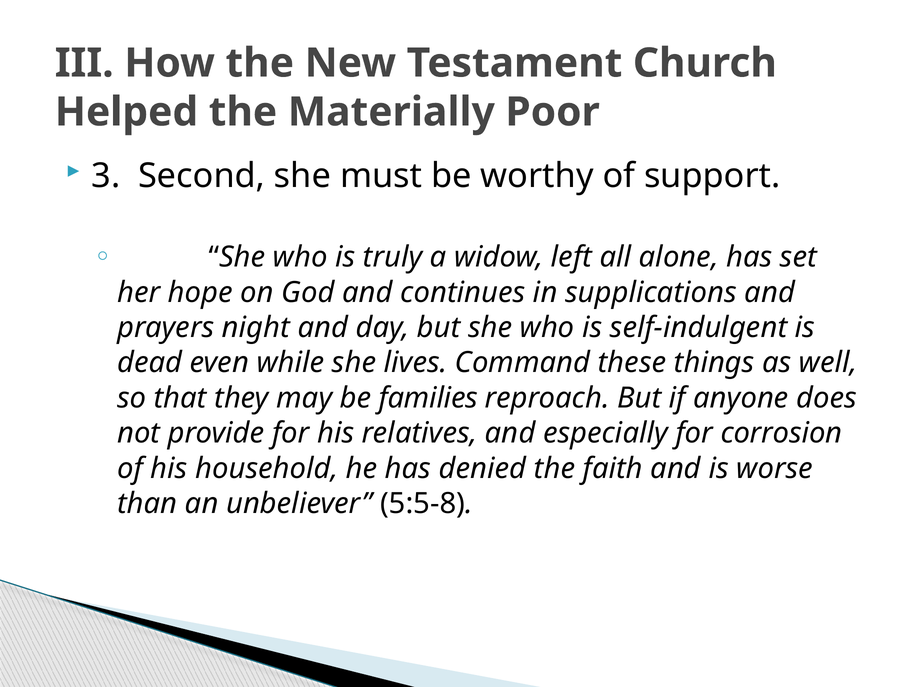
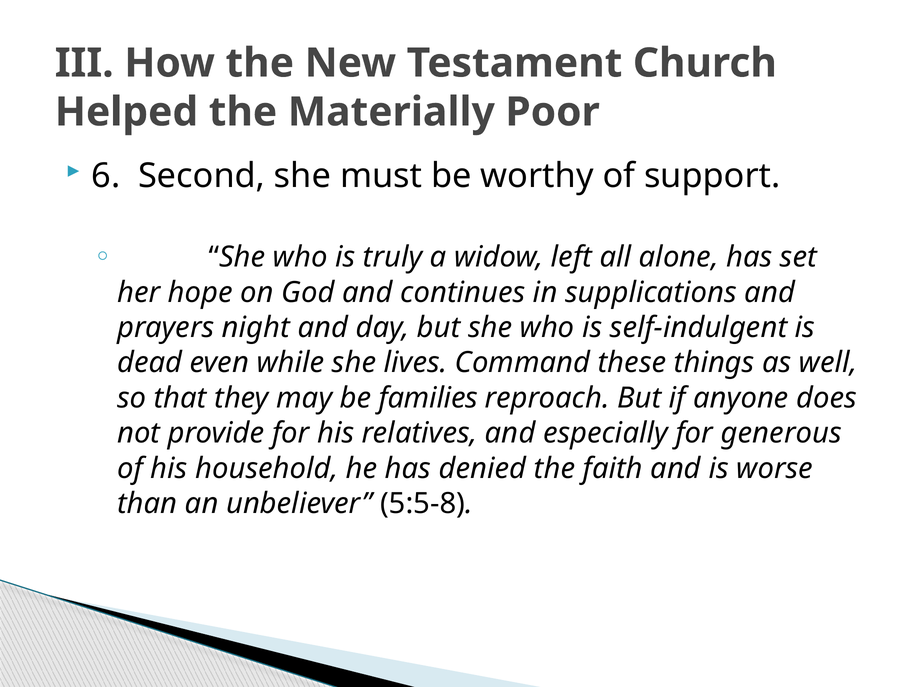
3: 3 -> 6
corrosion: corrosion -> generous
